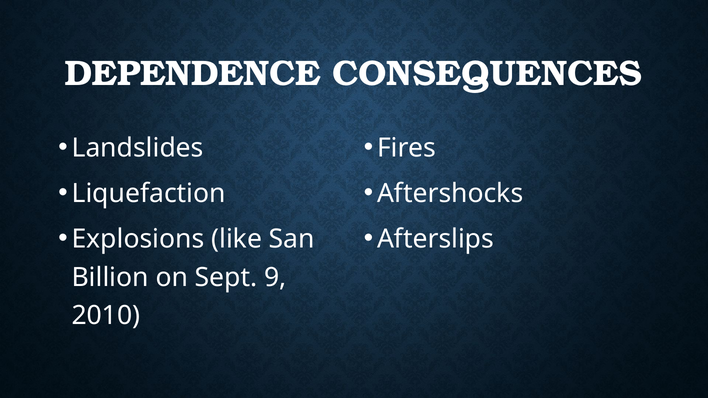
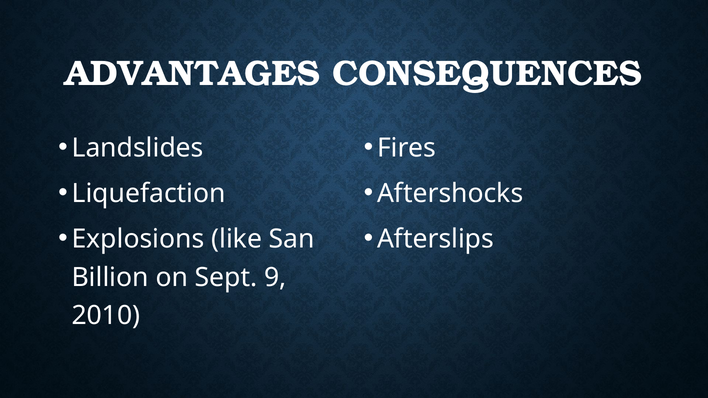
DEPENDENCE: DEPENDENCE -> ADVANTAGES
